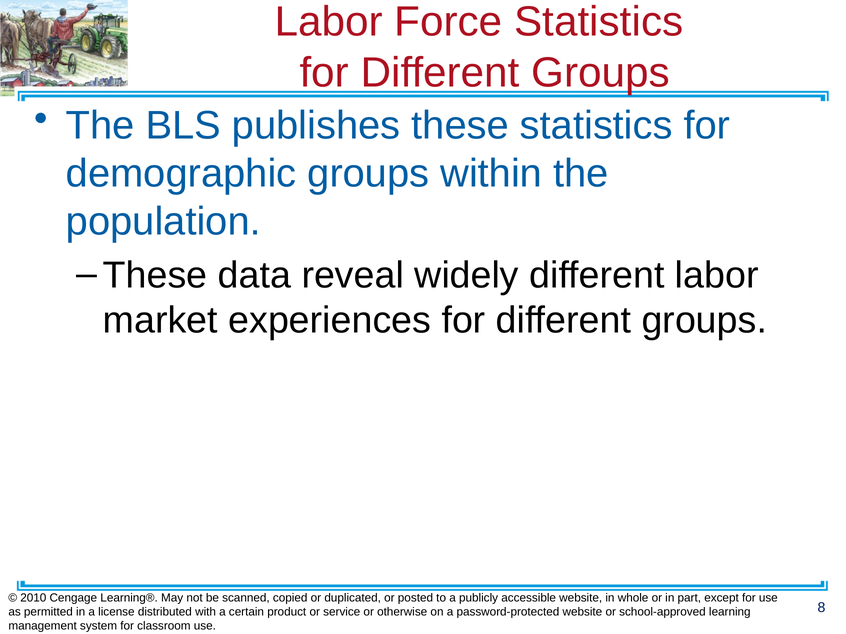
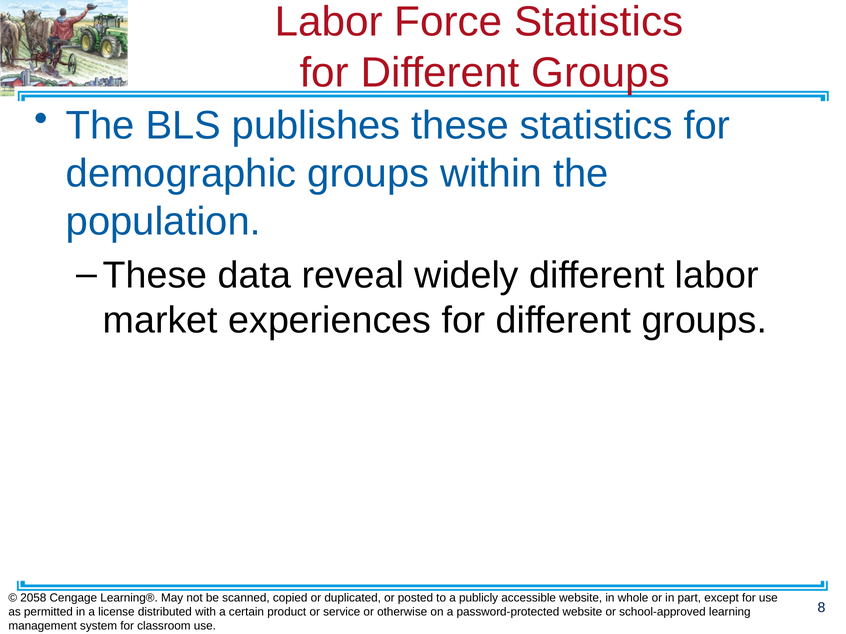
2010: 2010 -> 2058
